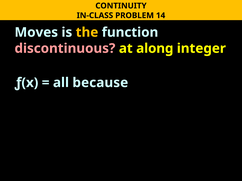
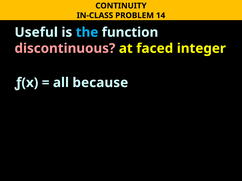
Moves: Moves -> Useful
the colour: yellow -> light blue
along: along -> faced
